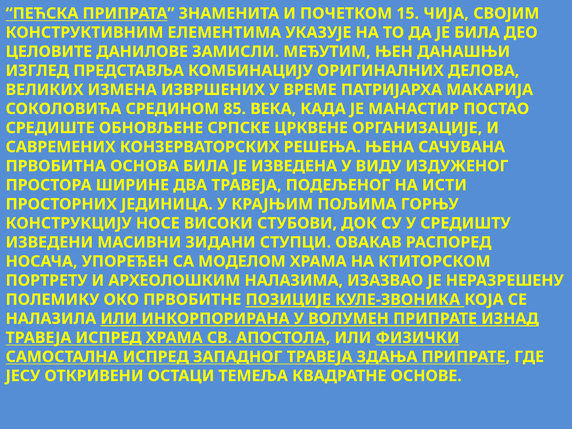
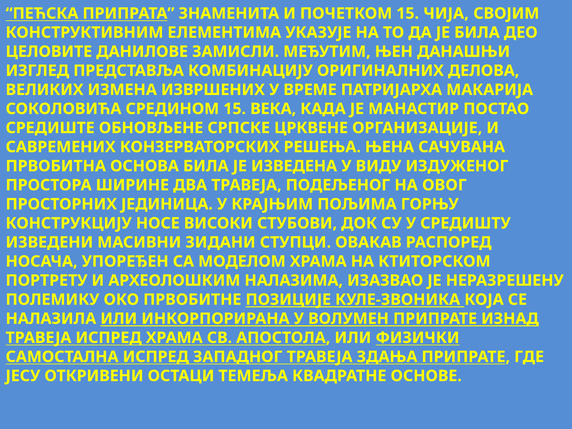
СРЕДИНОМ 85: 85 -> 15
ИСТИ: ИСТИ -> ОВОГ
